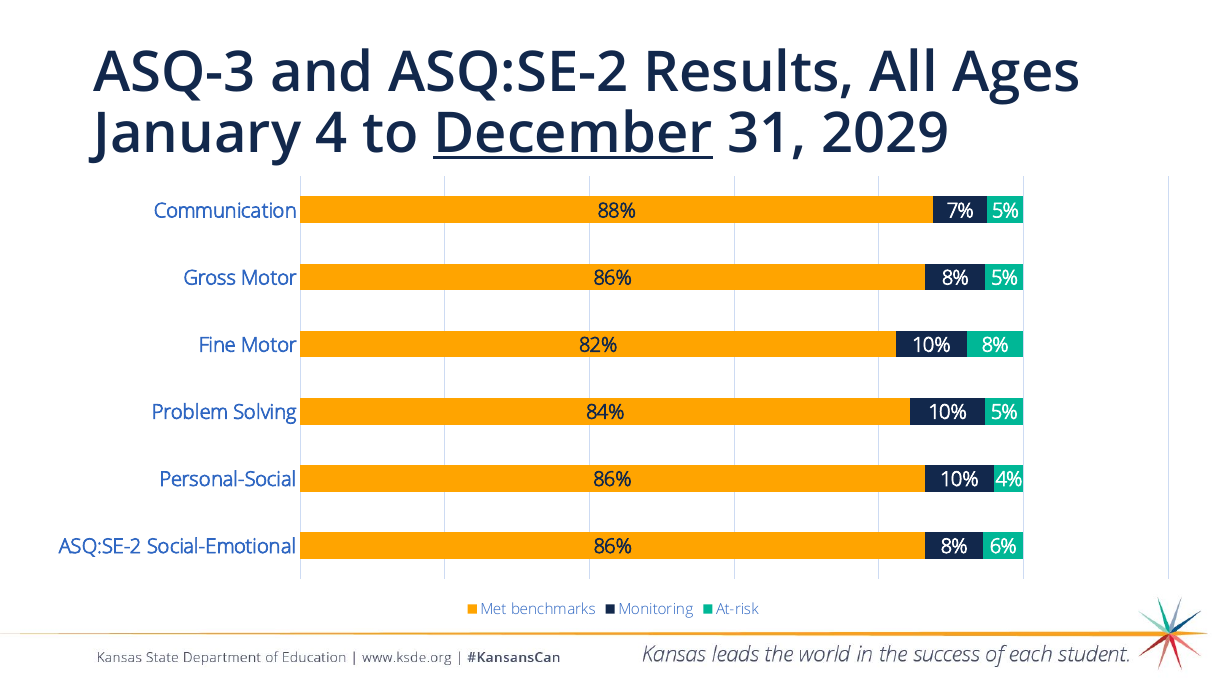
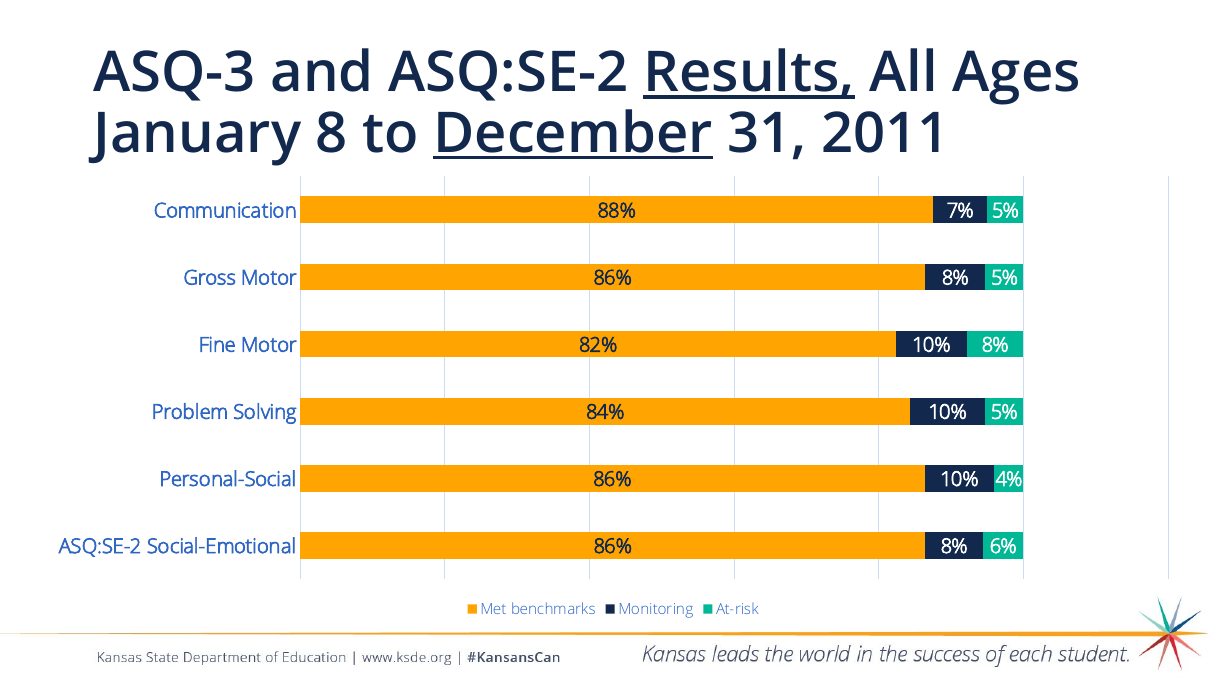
Results underline: none -> present
4: 4 -> 8
2029: 2029 -> 2011
